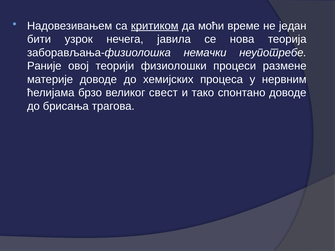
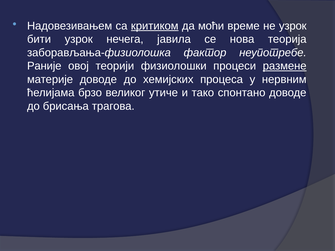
не један: један -> узрок
немачки: немачки -> фактор
размене underline: none -> present
свест: свест -> утиче
